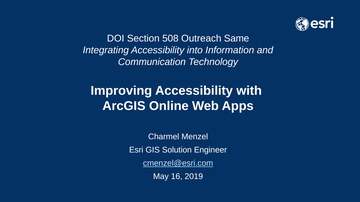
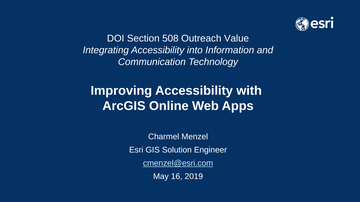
Same: Same -> Value
